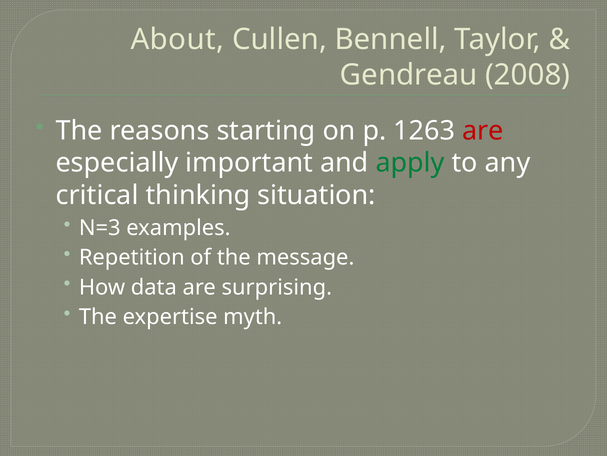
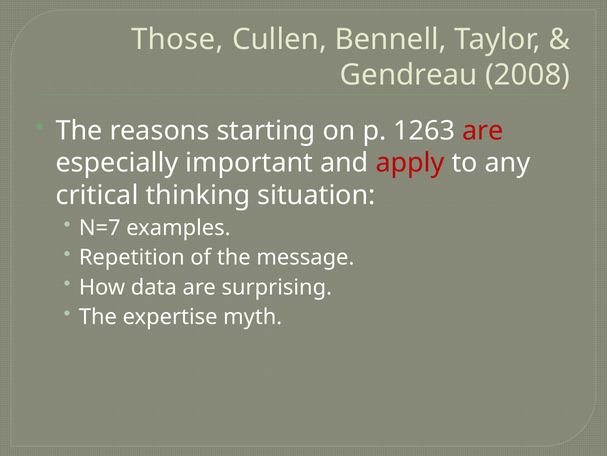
About: About -> Those
apply colour: green -> red
N=3: N=3 -> N=7
